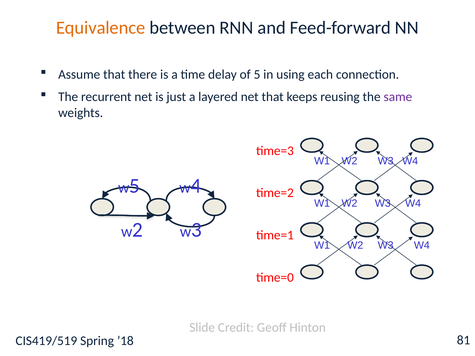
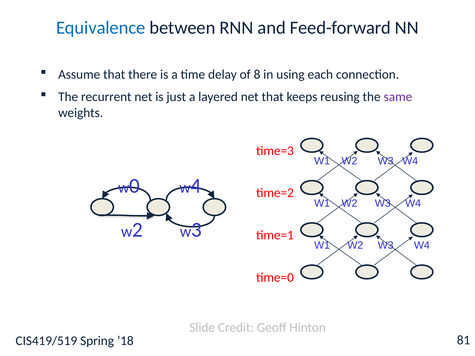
Equivalence colour: orange -> blue
of 5: 5 -> 8
5 at (135, 186): 5 -> 0
